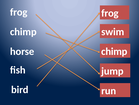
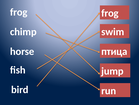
chimp at (114, 51): chimp -> птица
